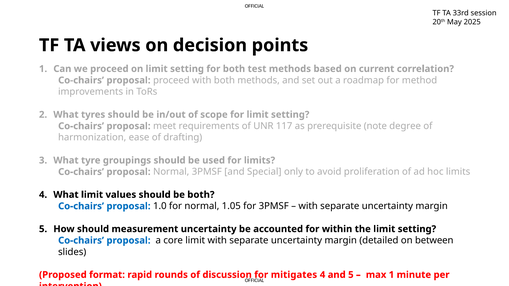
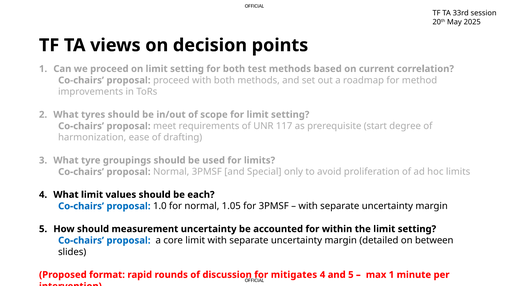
note: note -> start
be both: both -> each
